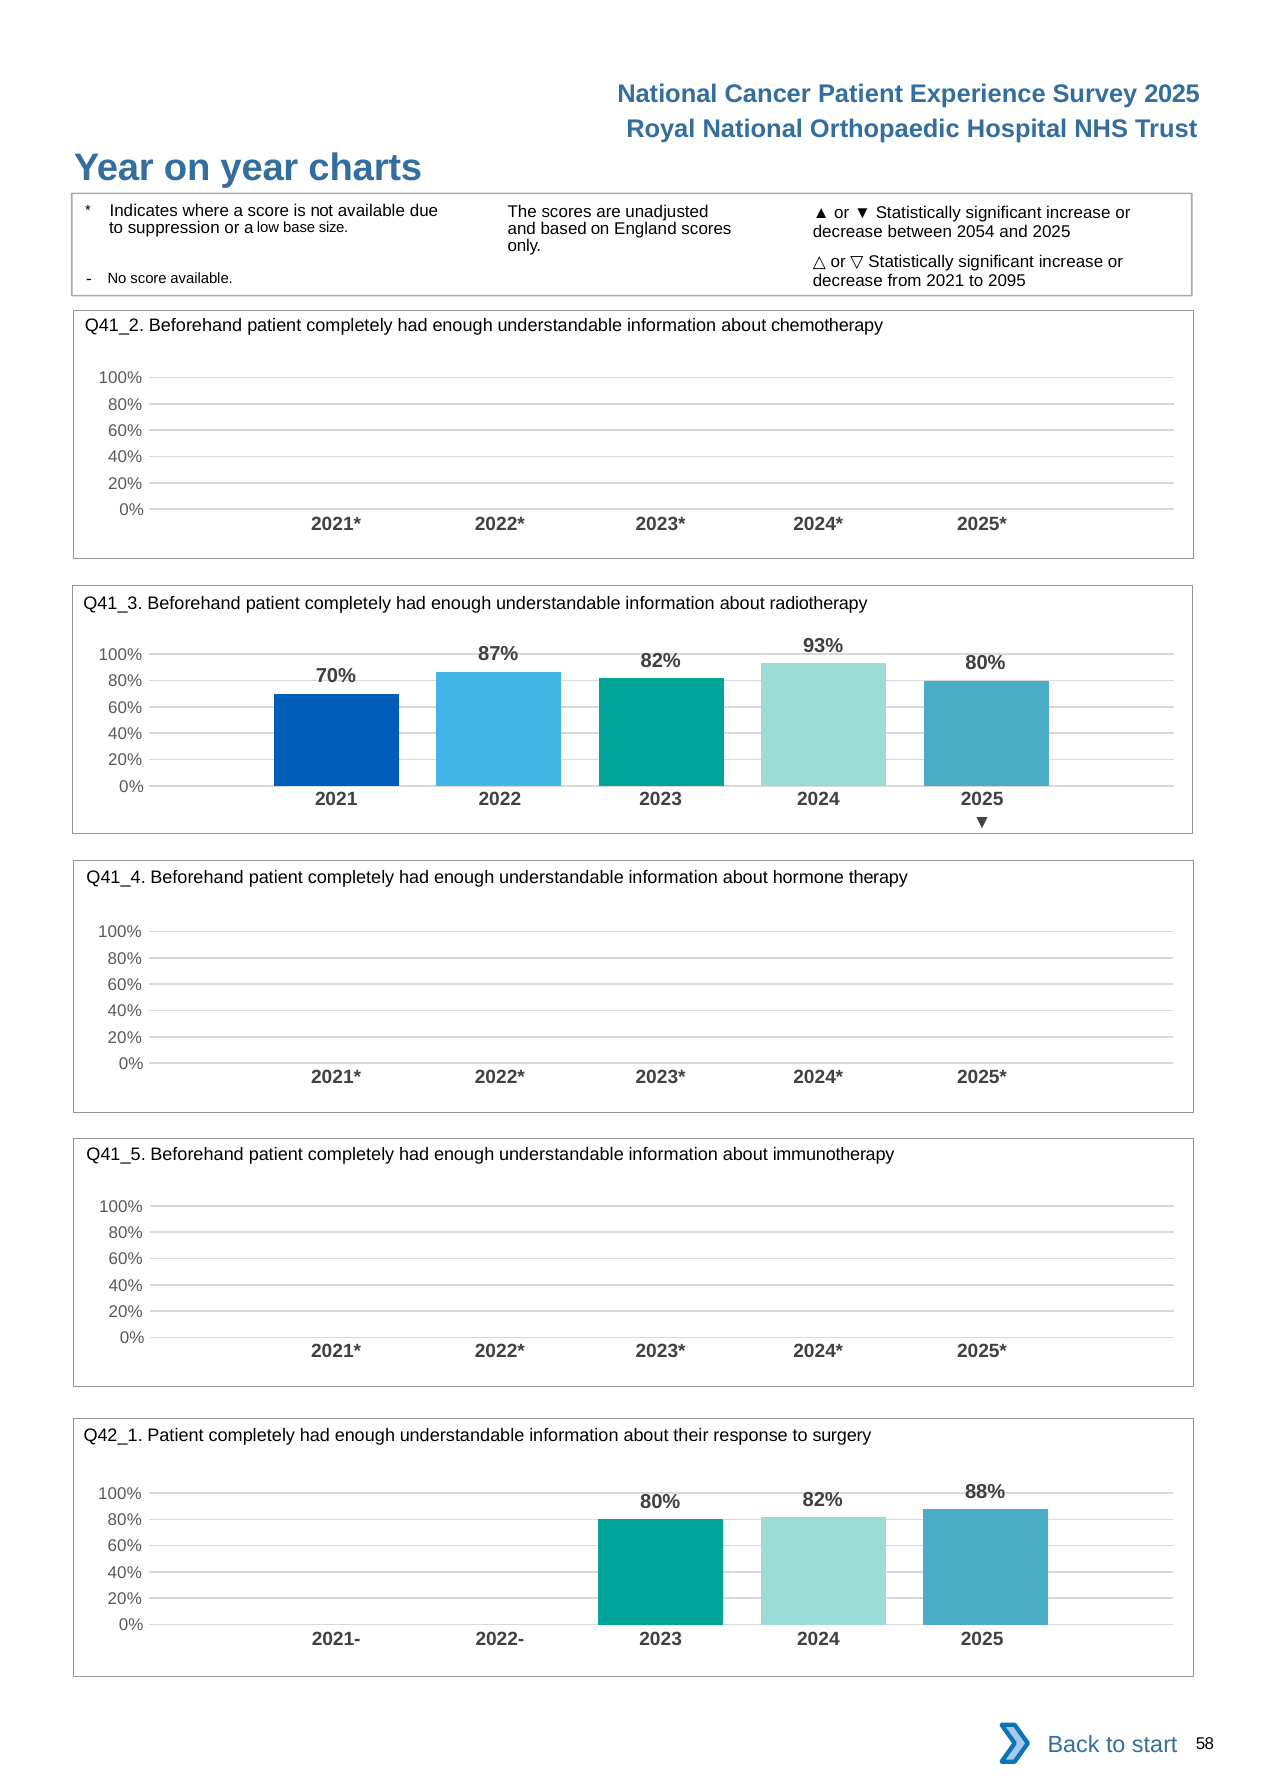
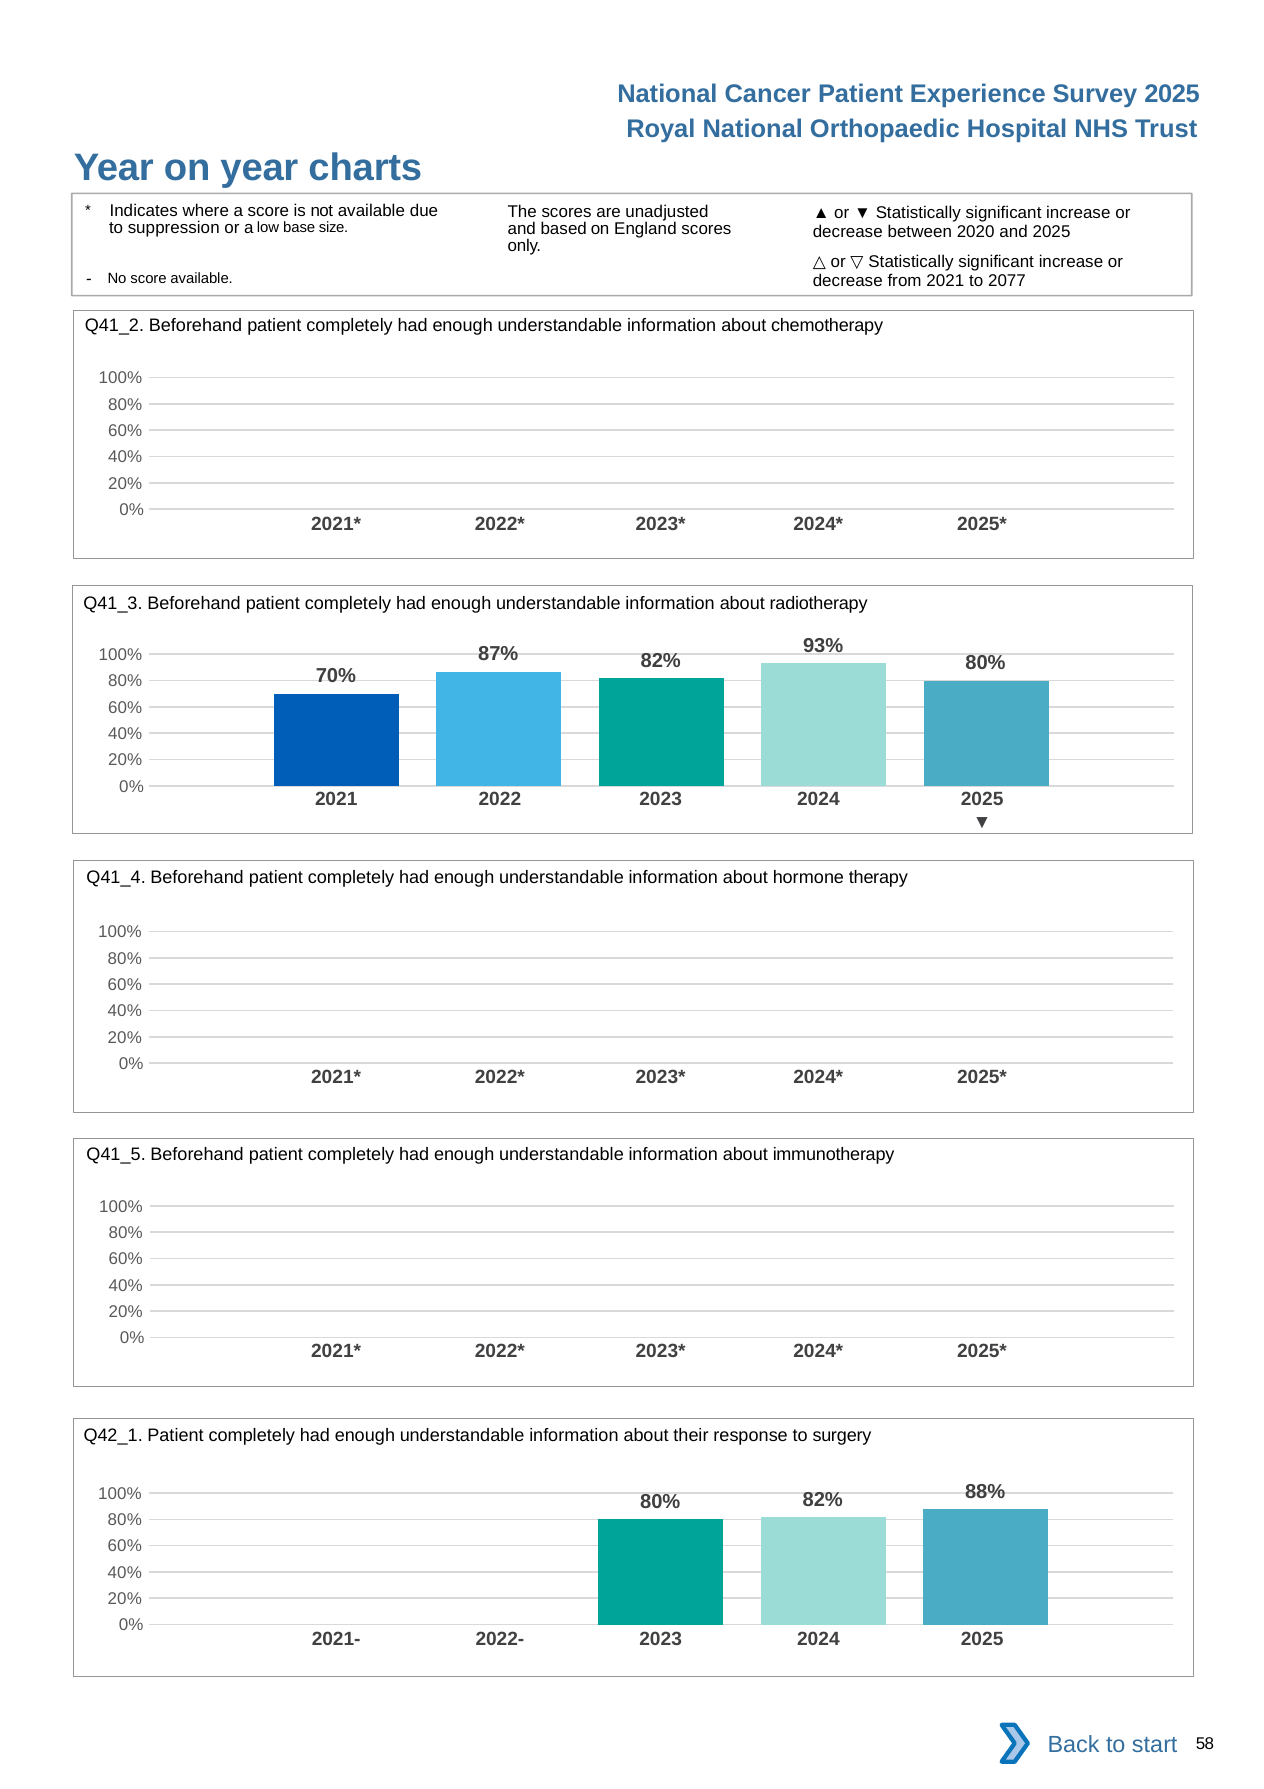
2054: 2054 -> 2020
2095: 2095 -> 2077
